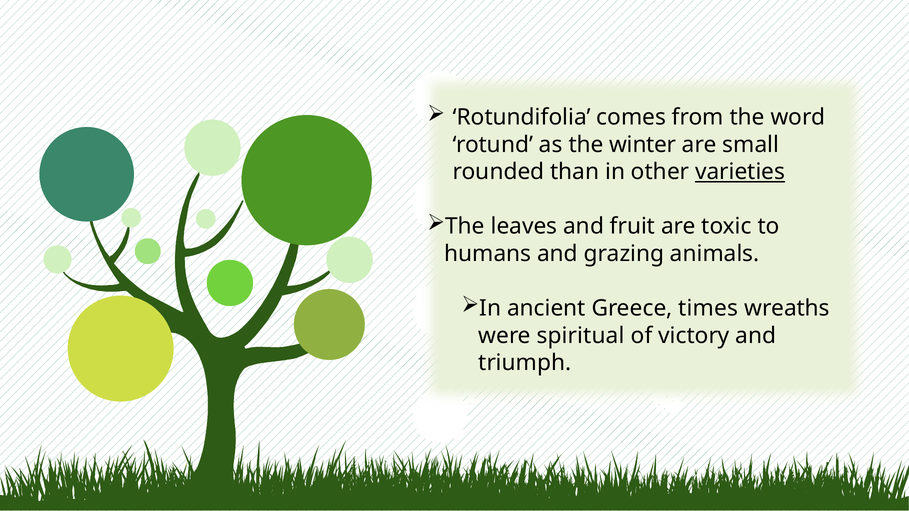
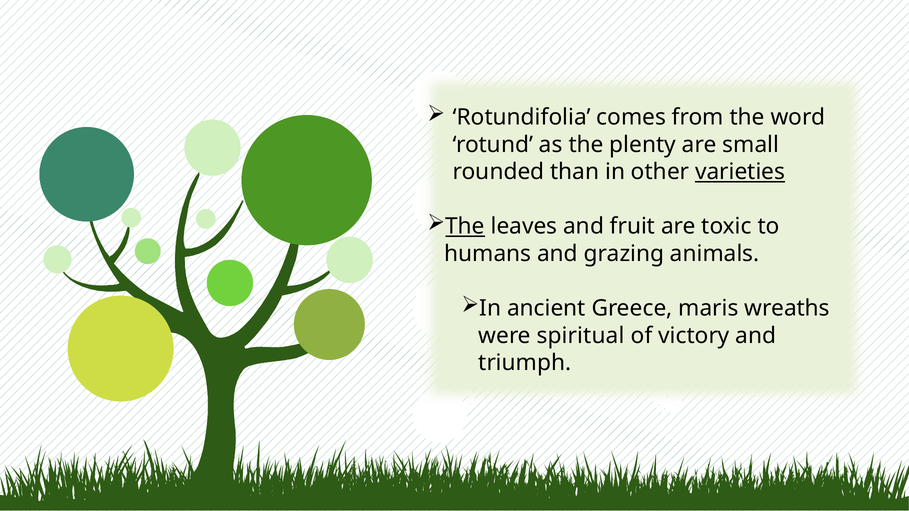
winter: winter -> plenty
The at (465, 227) underline: none -> present
times: times -> maris
